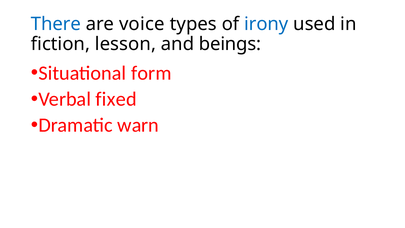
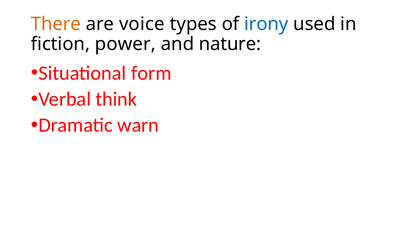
There colour: blue -> orange
lesson: lesson -> power
beings: beings -> nature
fixed: fixed -> think
